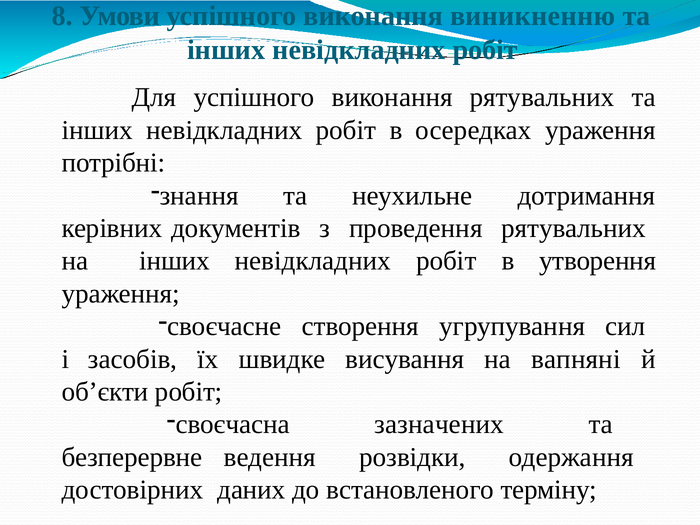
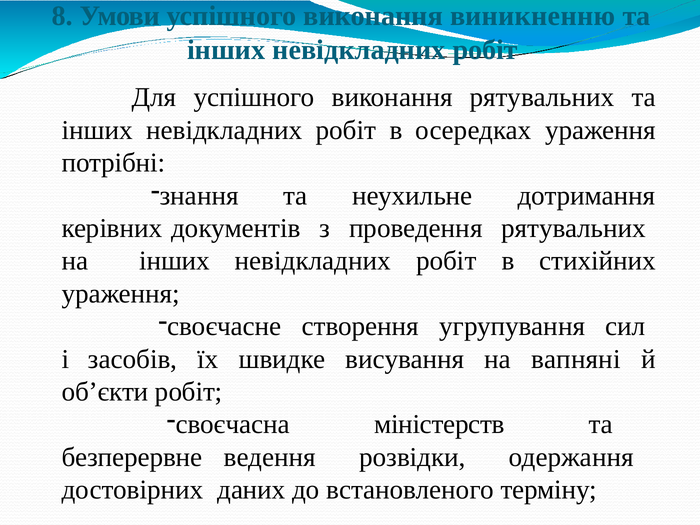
утворення: утворення -> стихійних
зазначених: зазначених -> міністерств
